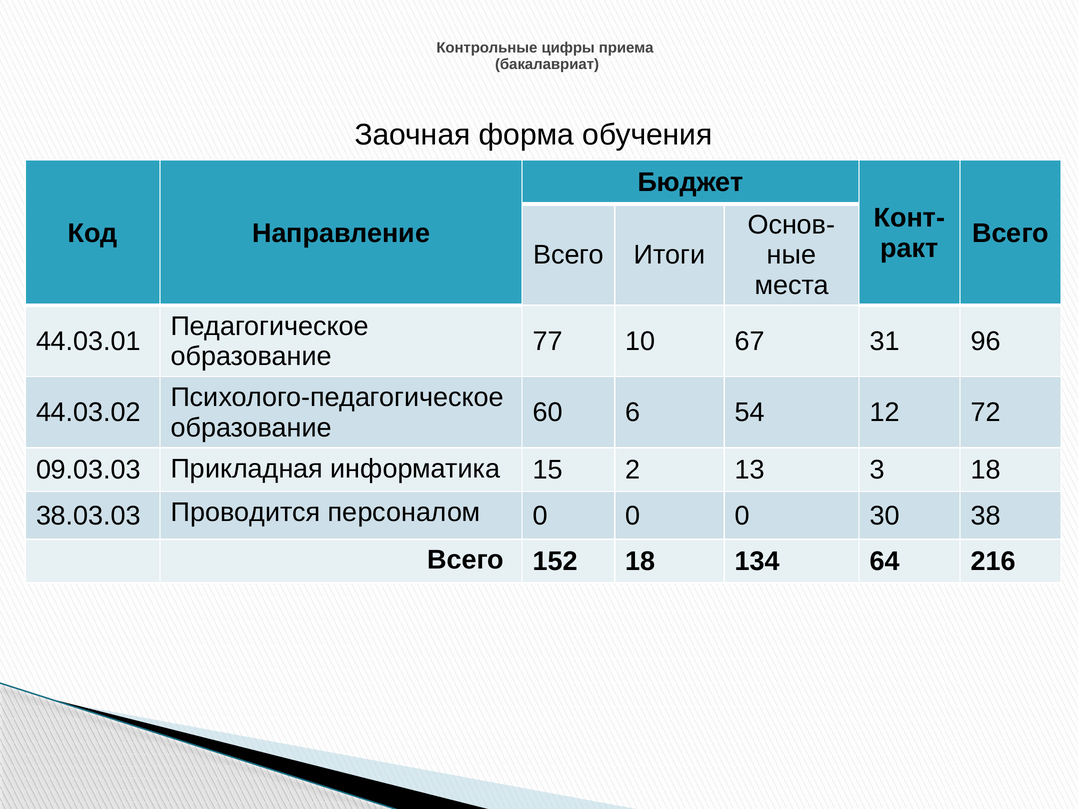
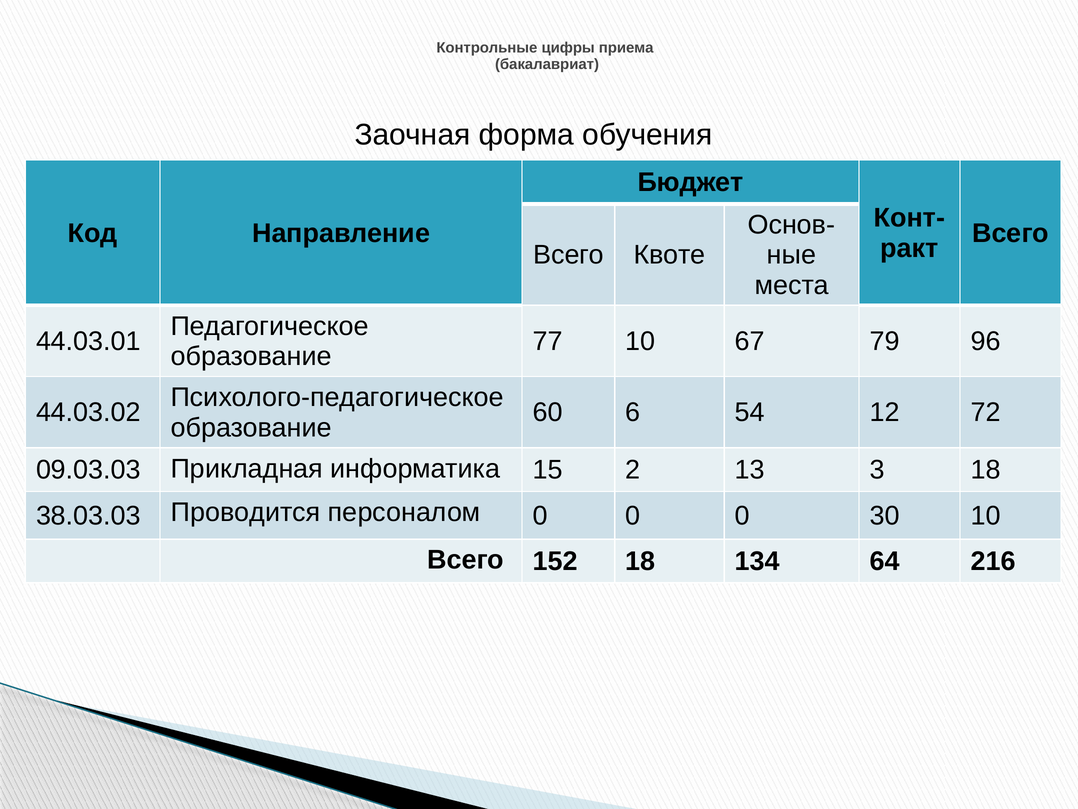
Итоги: Итоги -> Квоте
31: 31 -> 79
30 38: 38 -> 10
